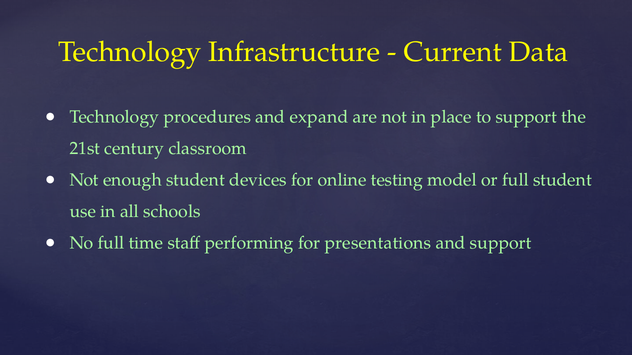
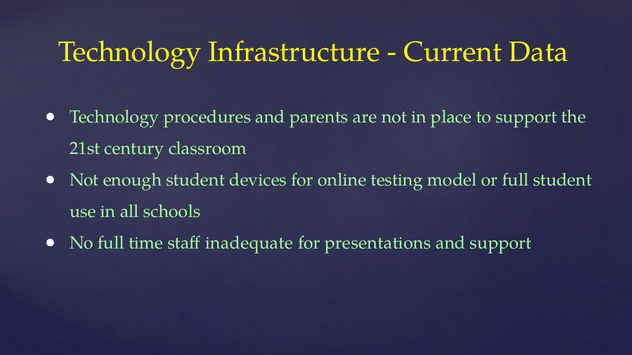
expand: expand -> parents
performing: performing -> inadequate
